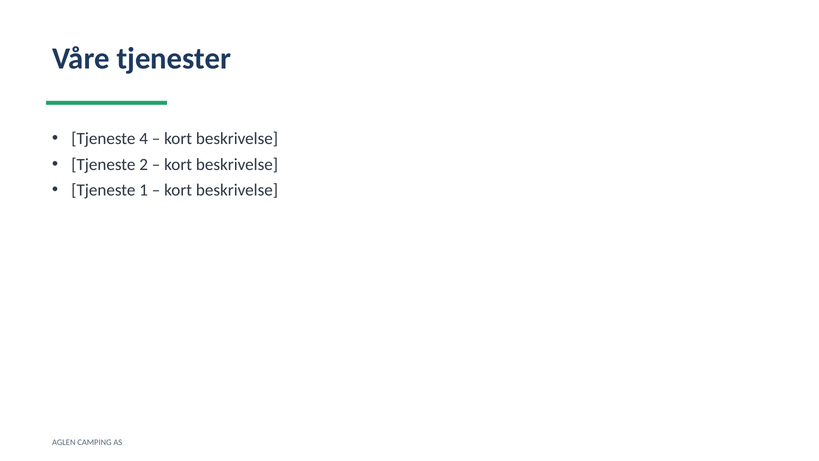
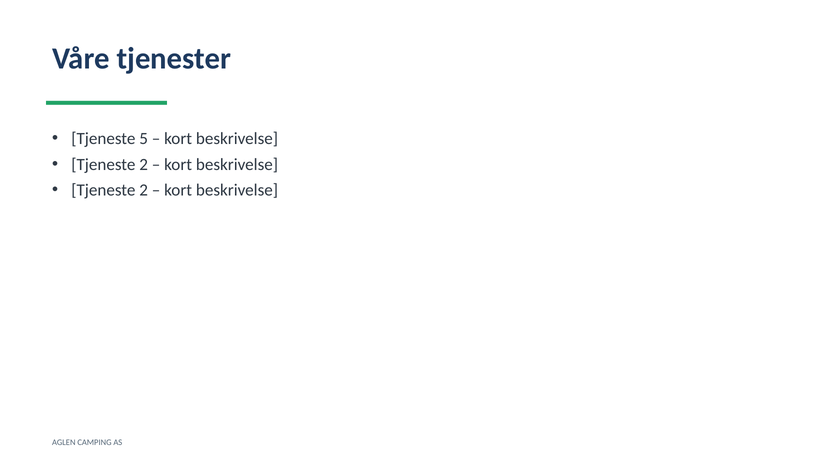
4: 4 -> 5
1 at (144, 190): 1 -> 2
